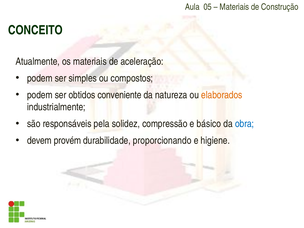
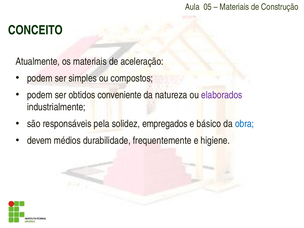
elaborados colour: orange -> purple
compressão: compressão -> empregados
provém: provém -> médios
proporcionando: proporcionando -> frequentemente
